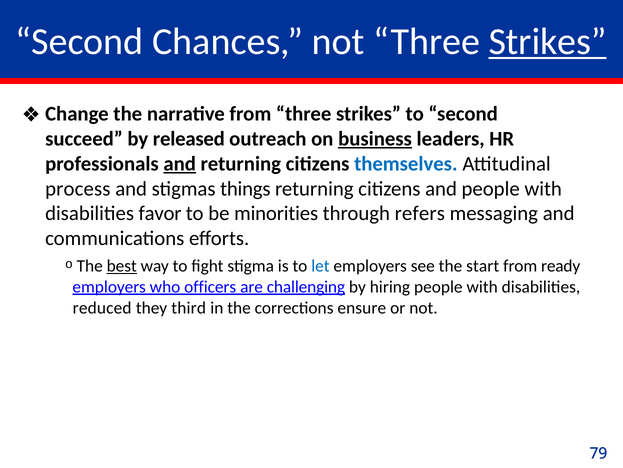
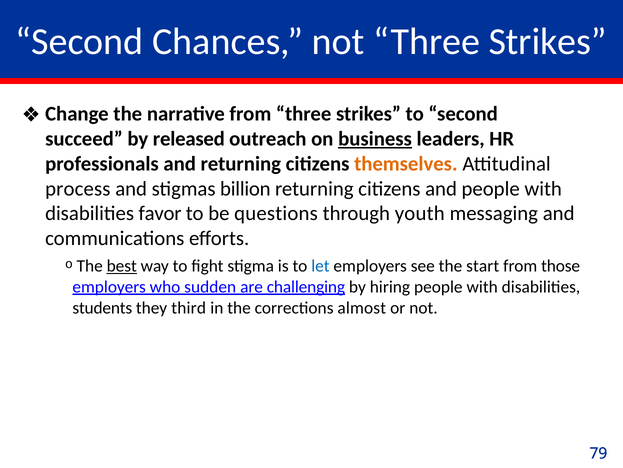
Strikes at (548, 42) underline: present -> none
and at (180, 163) underline: present -> none
themselves colour: blue -> orange
things: things -> billion
minorities: minorities -> questions
refers: refers -> youth
ready: ready -> those
officers: officers -> sudden
reduced: reduced -> students
ensure: ensure -> almost
